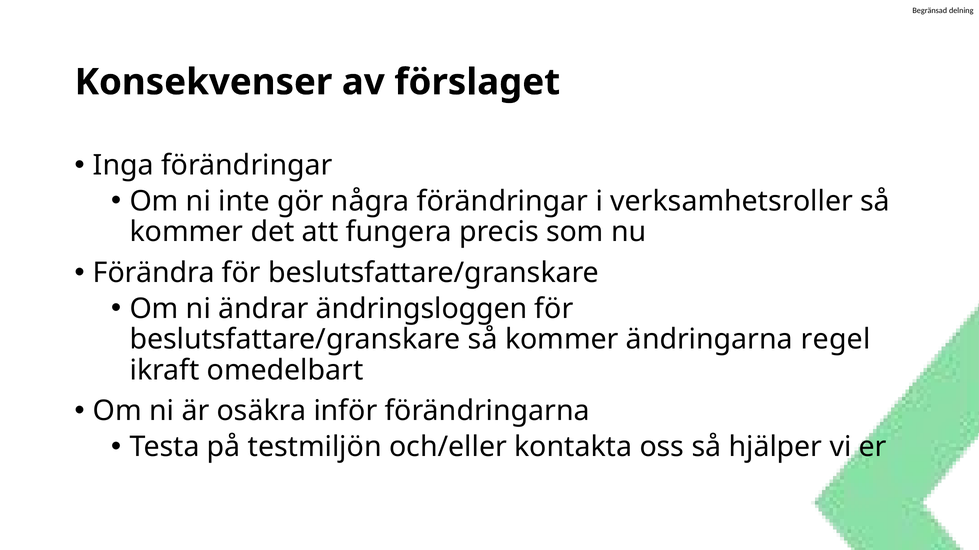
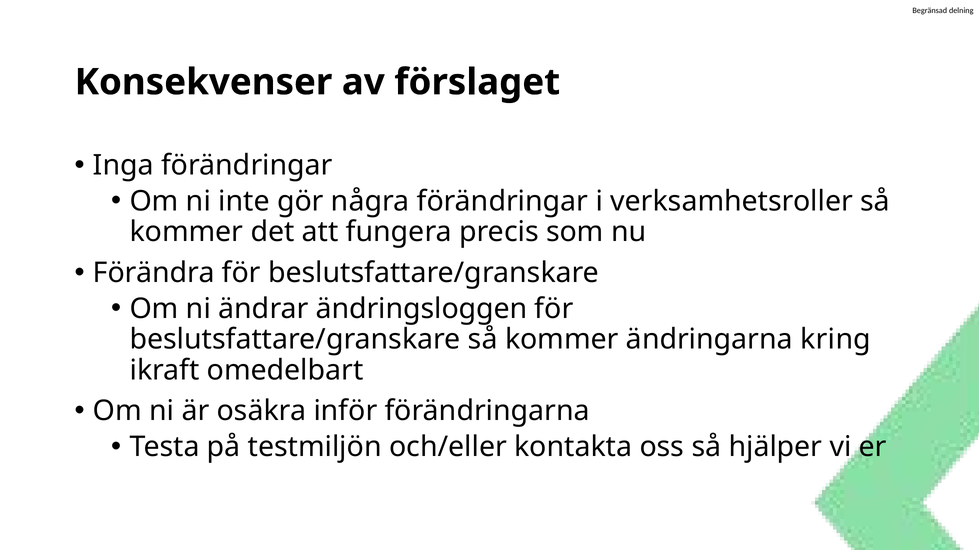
regel: regel -> kring
